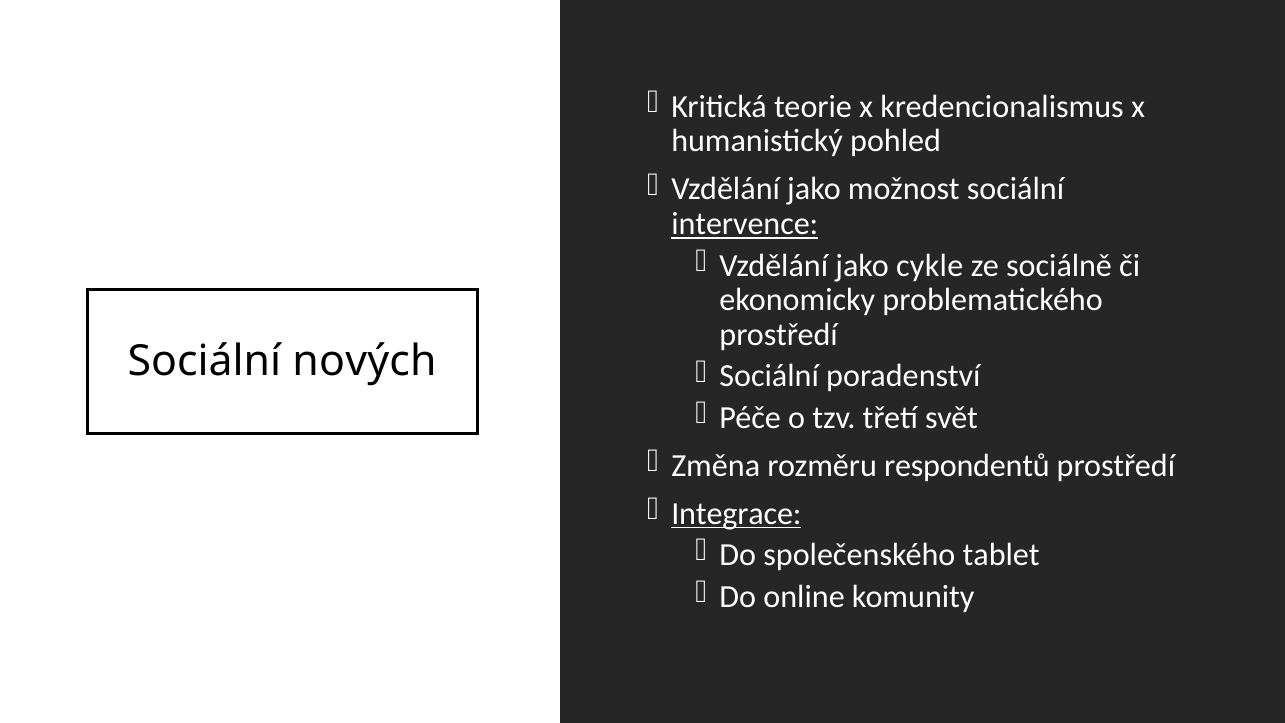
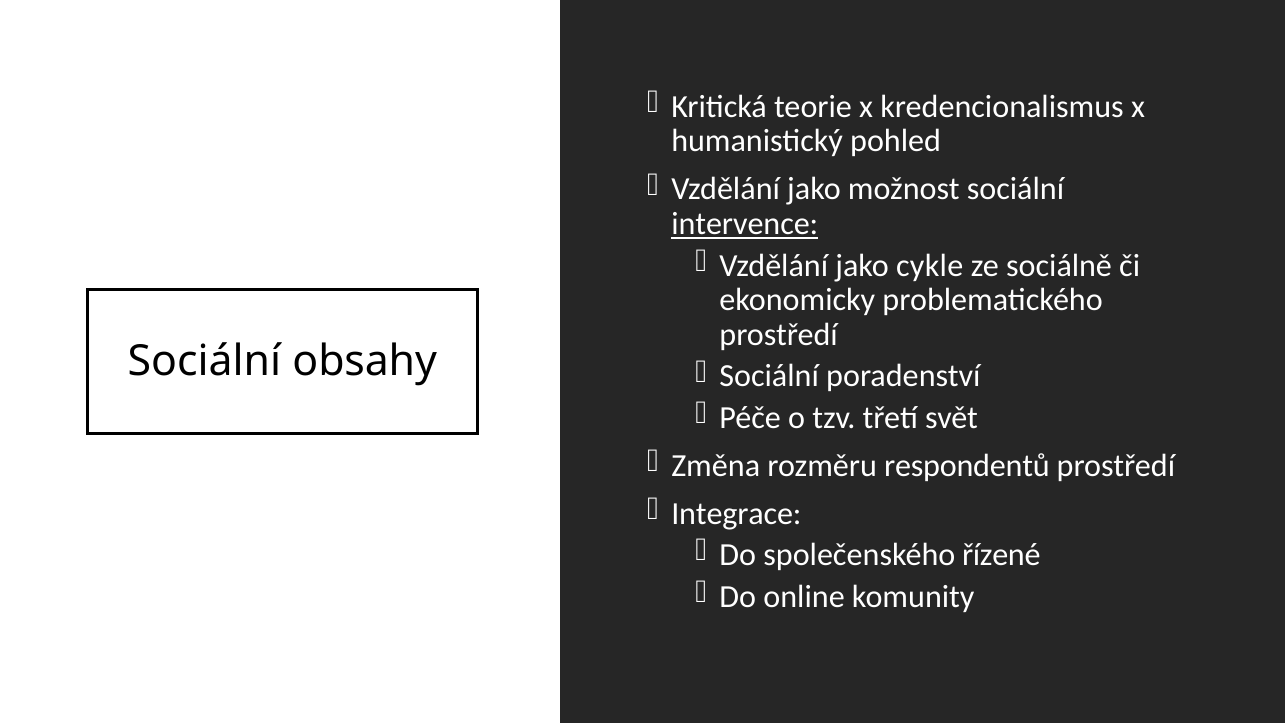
nových: nových -> obsahy
Integrace underline: present -> none
tablet: tablet -> řízené
